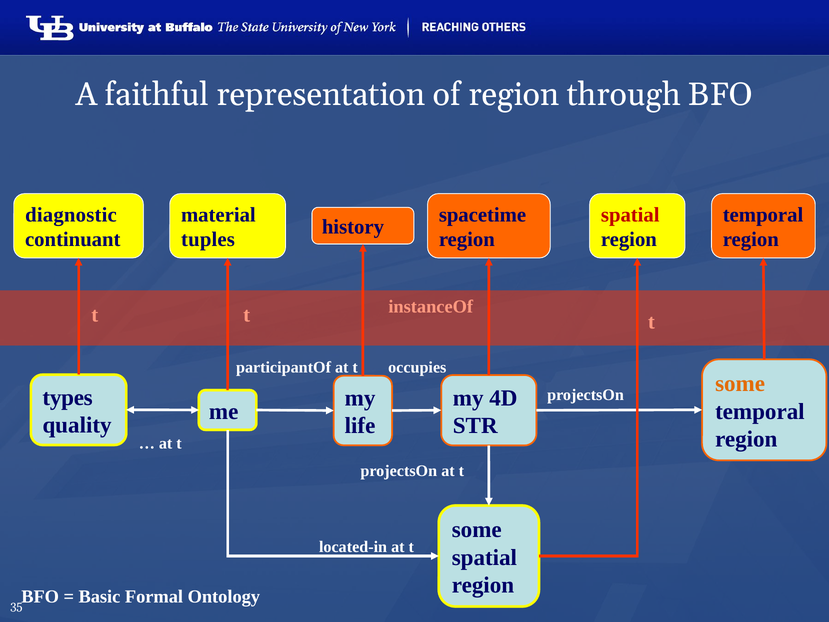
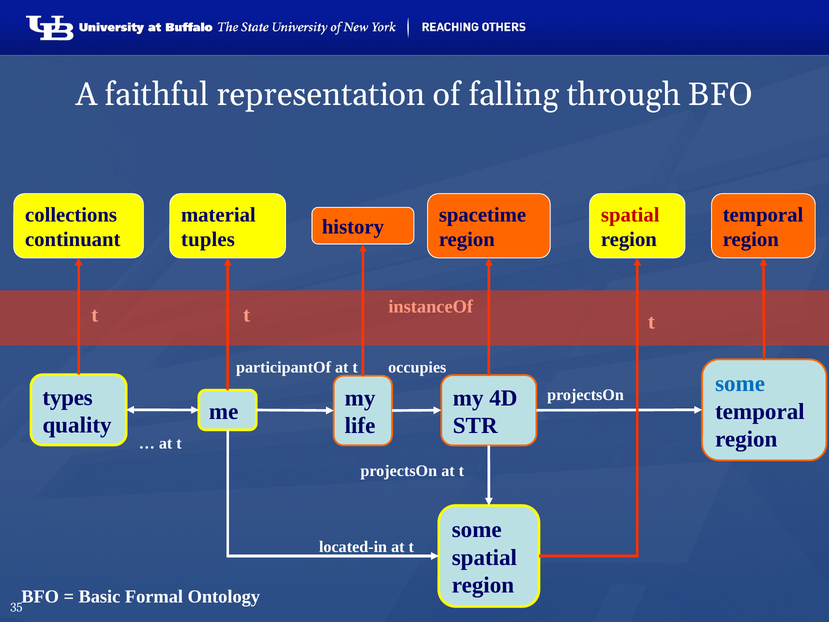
of region: region -> falling
diagnostic: diagnostic -> collections
some at (740, 384) colour: orange -> blue
